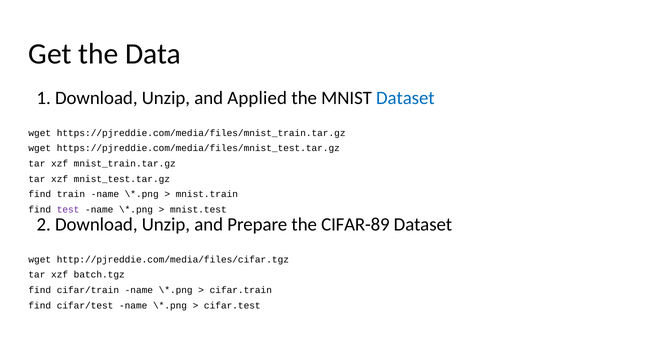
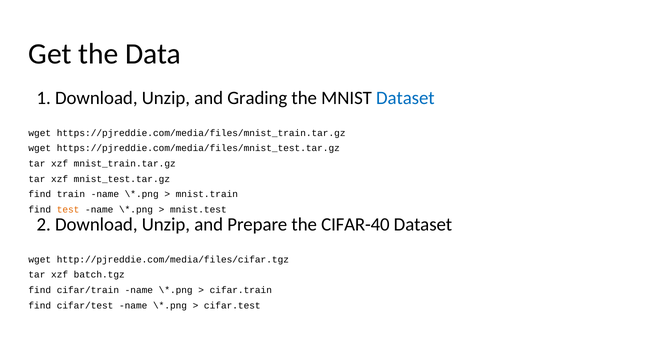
Applied: Applied -> Grading
test colour: purple -> orange
CIFAR-89: CIFAR-89 -> CIFAR-40
